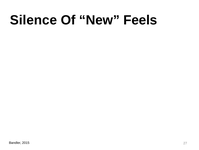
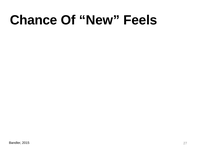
Silence: Silence -> Chance
